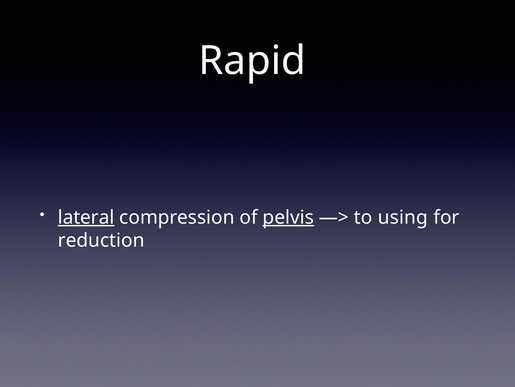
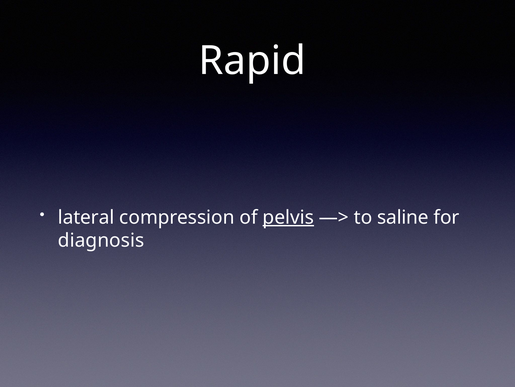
lateral underline: present -> none
using: using -> saline
reduction: reduction -> diagnosis
